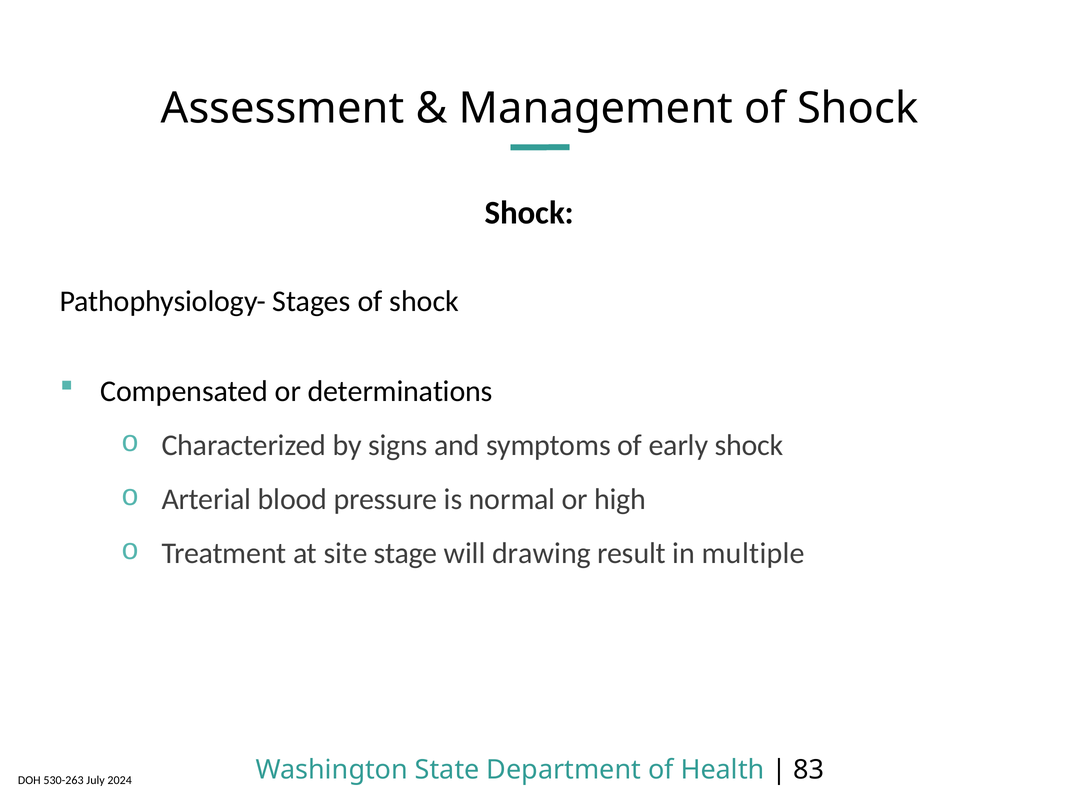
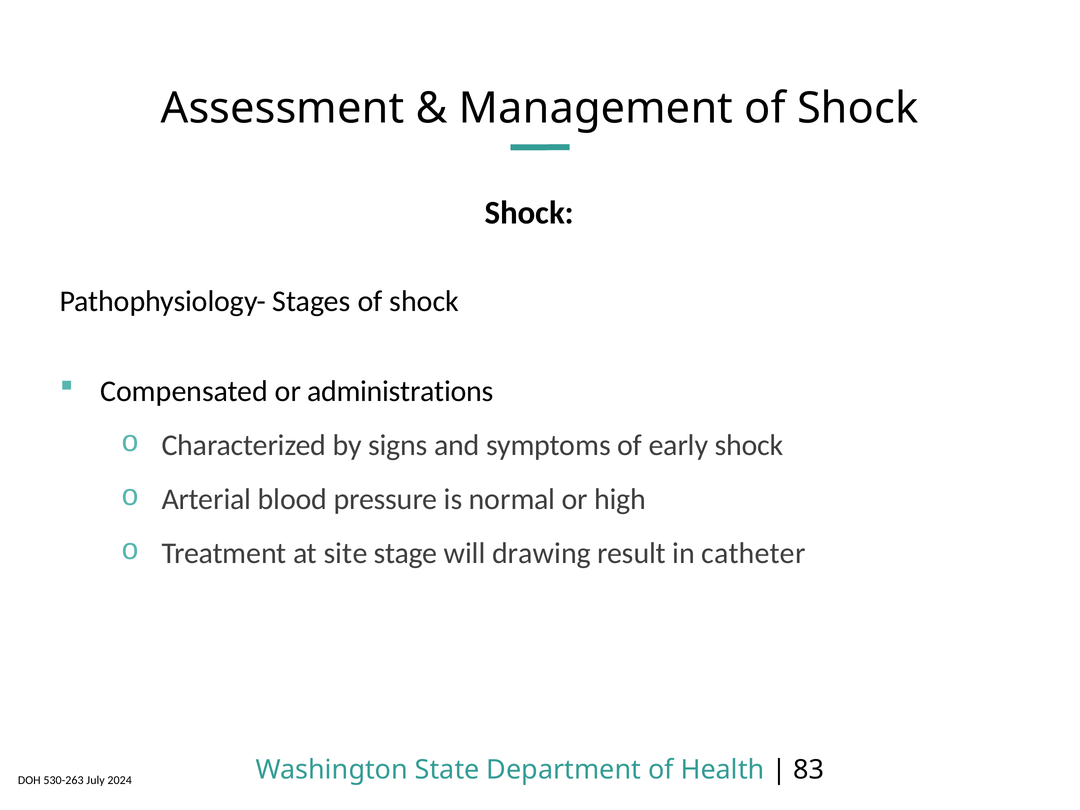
determinations: determinations -> administrations
multiple: multiple -> catheter
